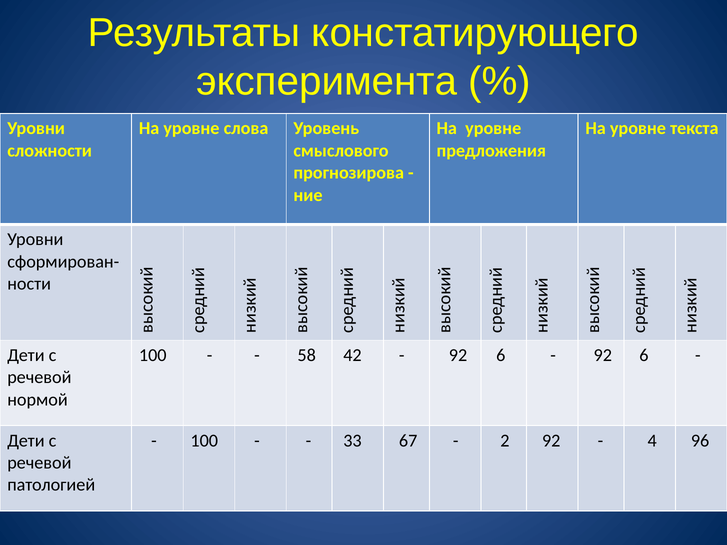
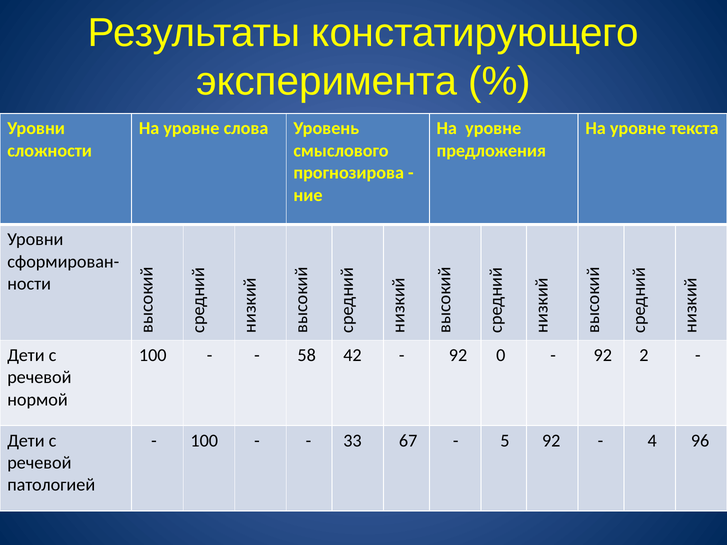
6 at (501, 355): 6 -> 0
6 at (644, 355): 6 -> 2
2: 2 -> 5
